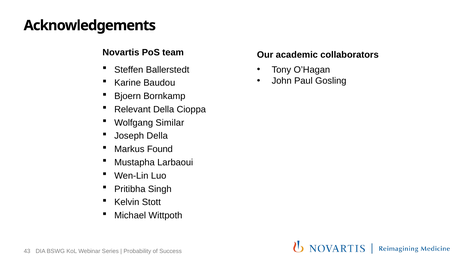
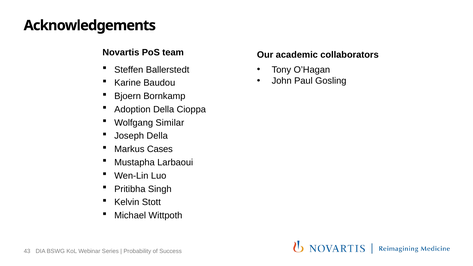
Relevant: Relevant -> Adoption
Found: Found -> Cases
